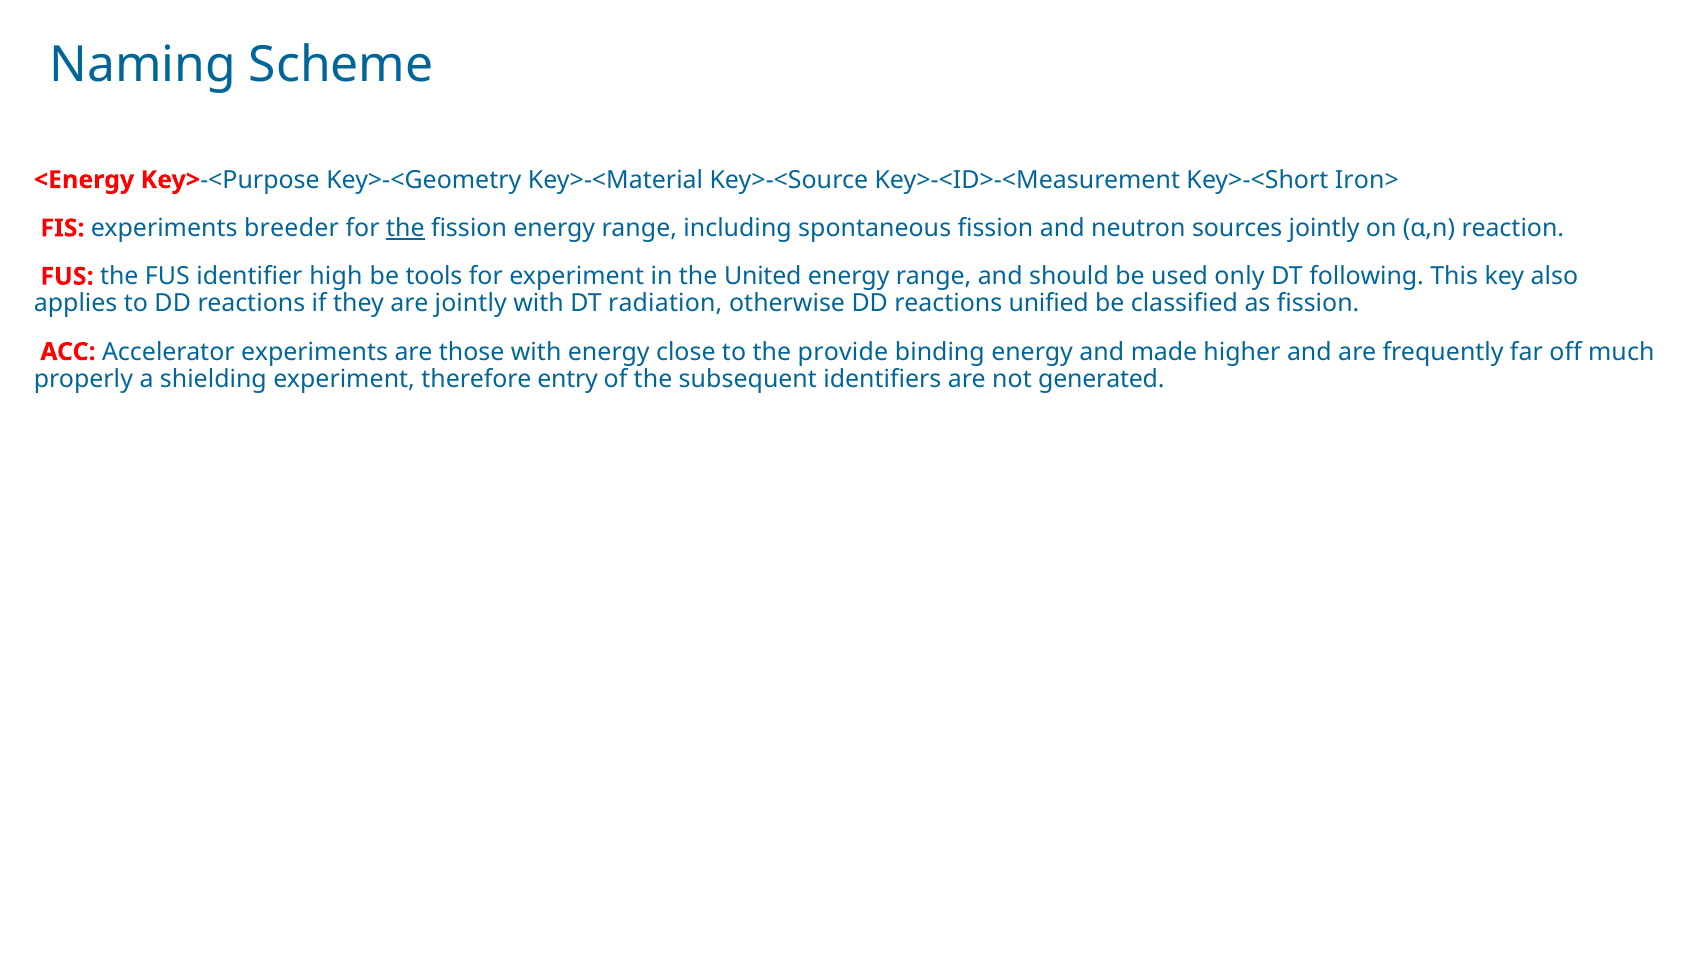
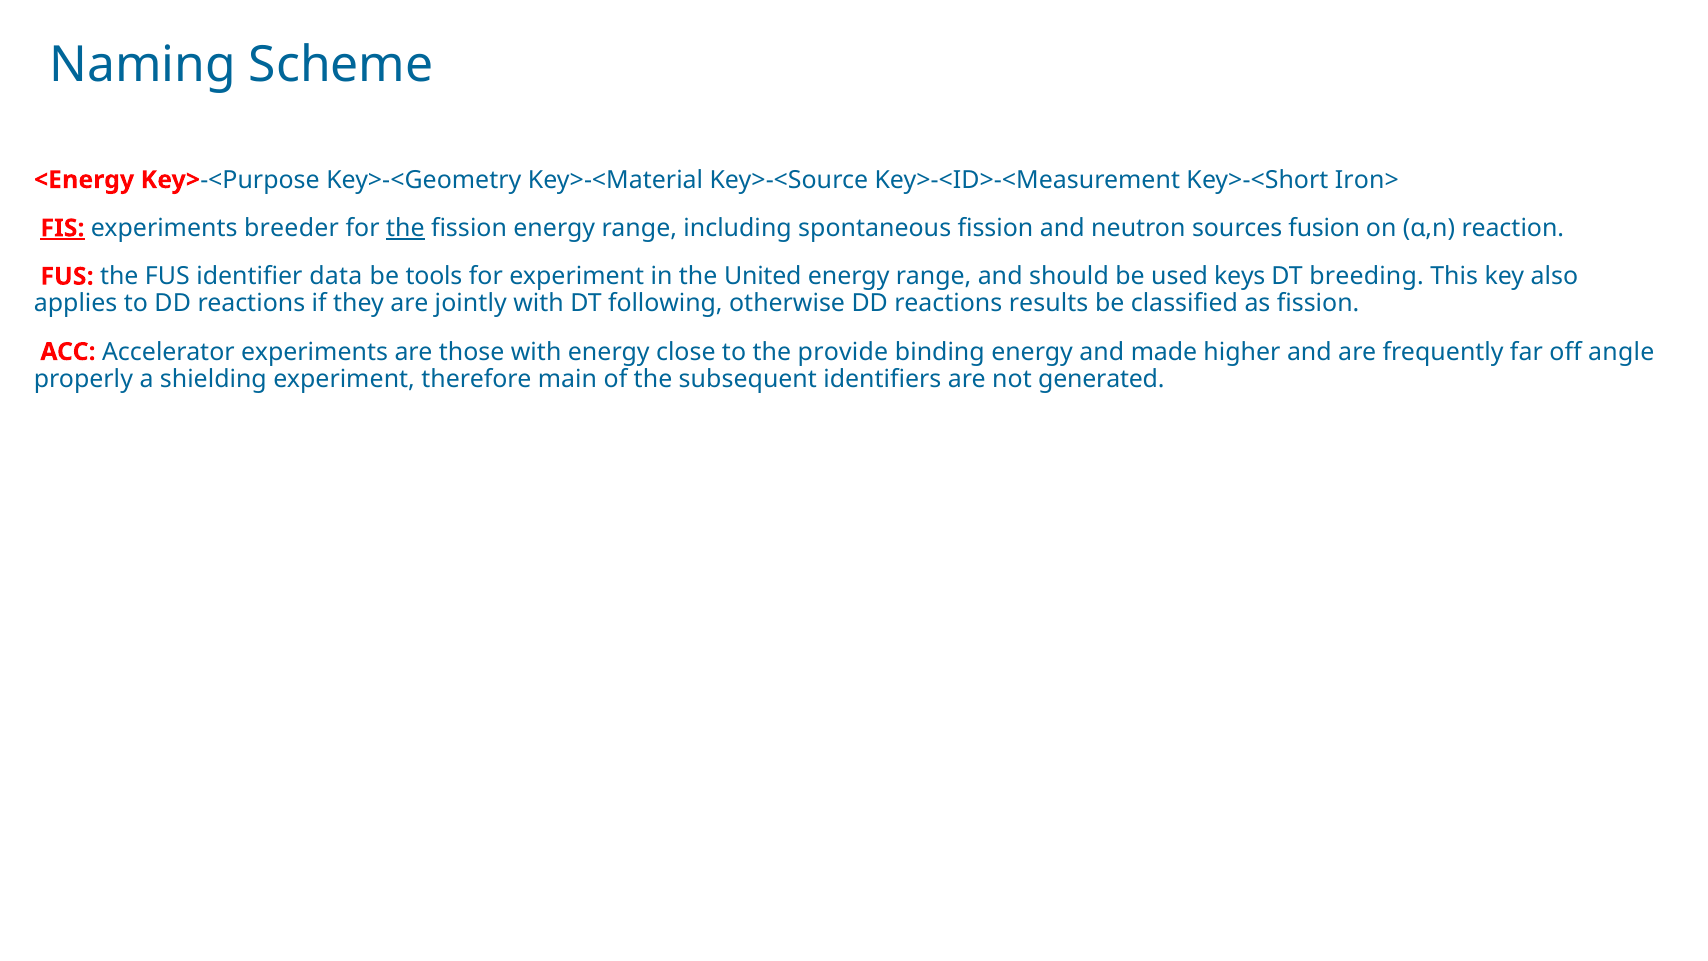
FIS underline: none -> present
sources jointly: jointly -> fusion
high: high -> data
only: only -> keys
following: following -> breeding
radiation: radiation -> following
unified: unified -> results
much: much -> angle
entry: entry -> main
